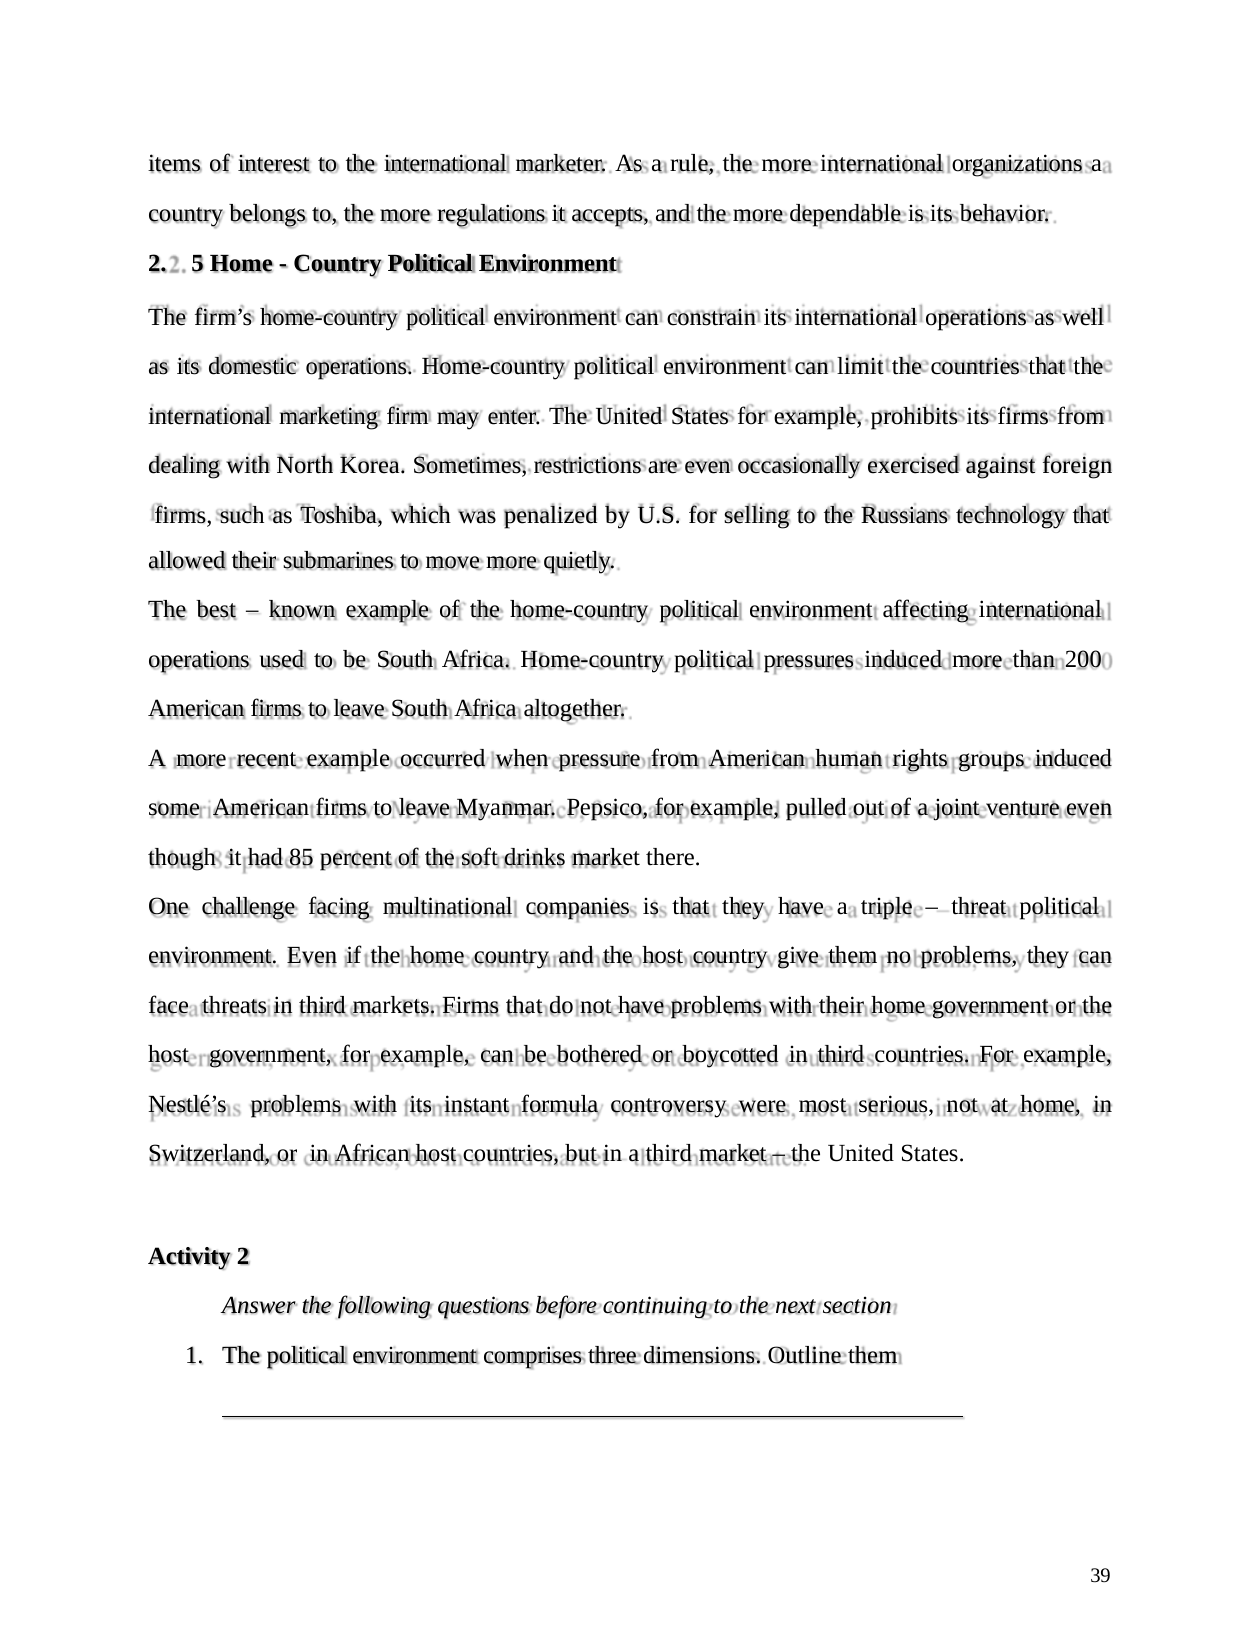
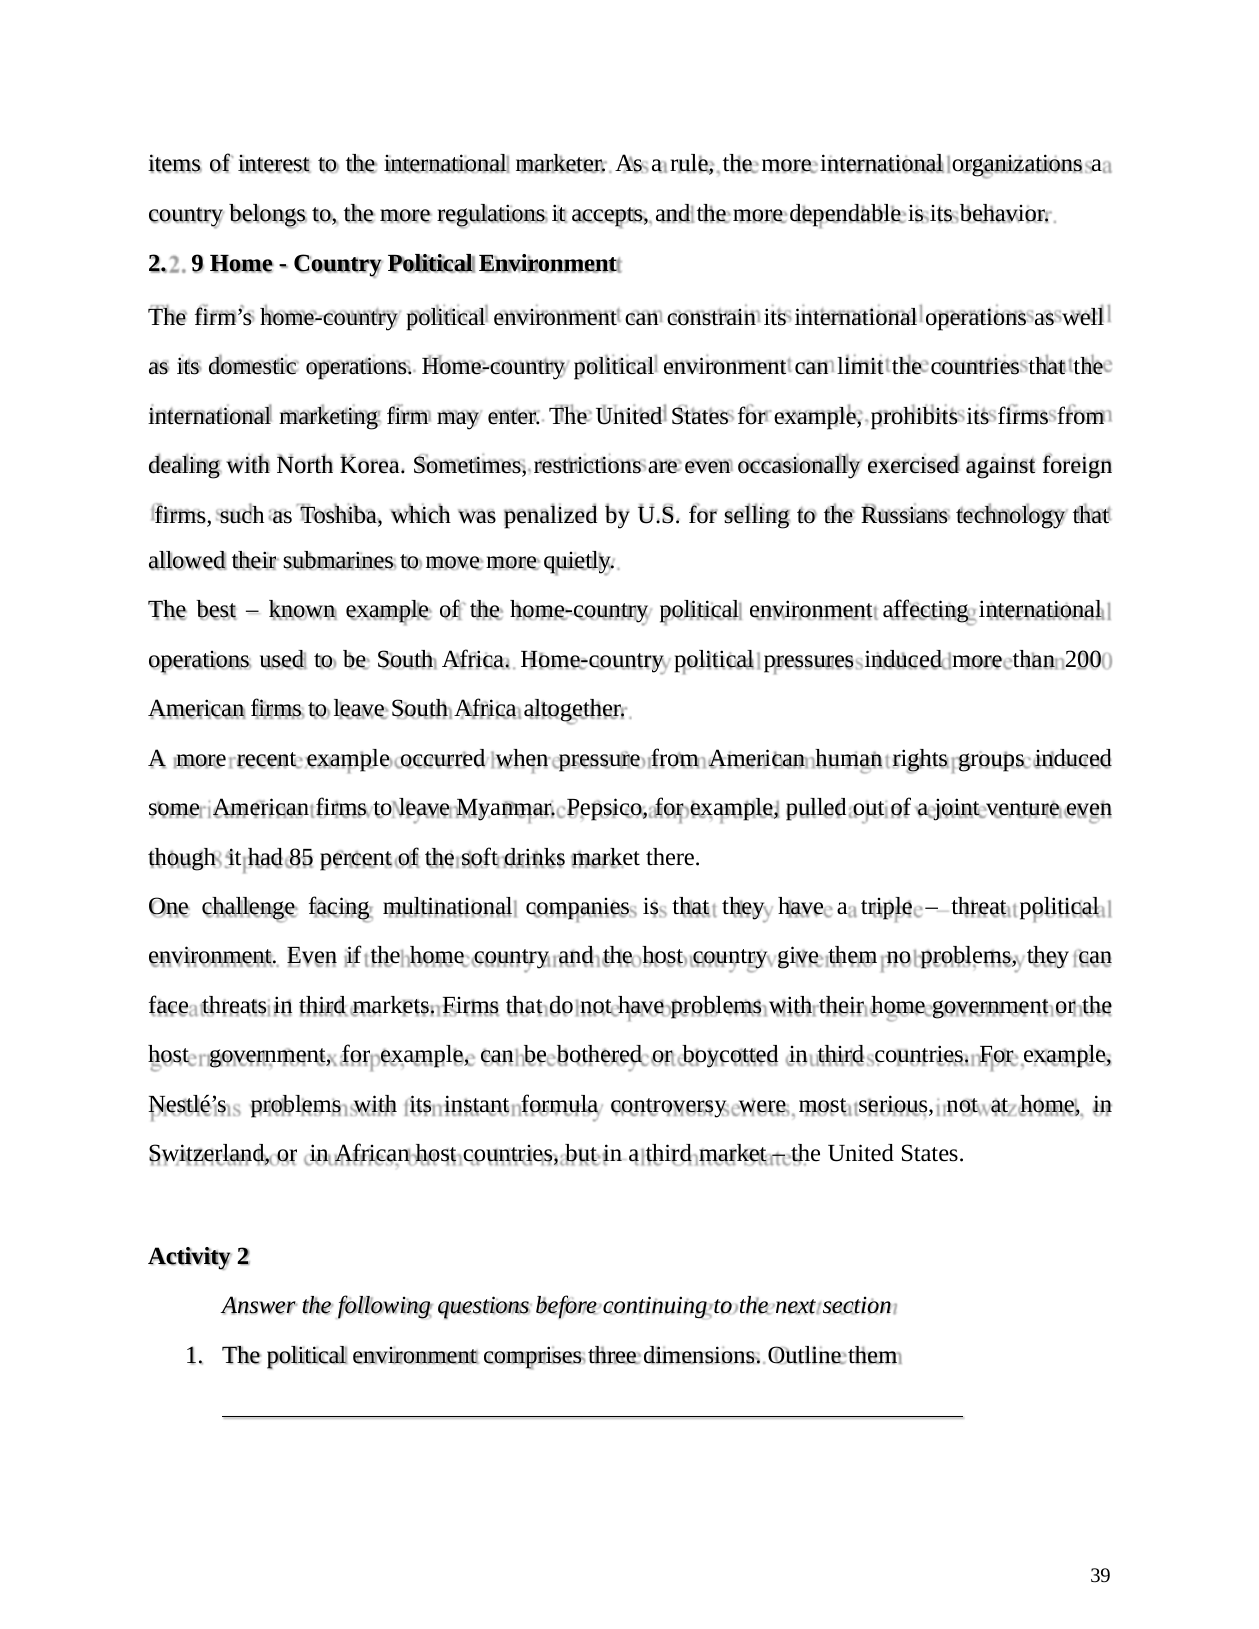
5: 5 -> 9
